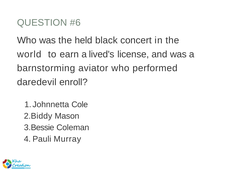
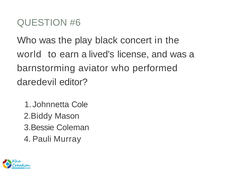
held: held -> play
enroll: enroll -> editor
